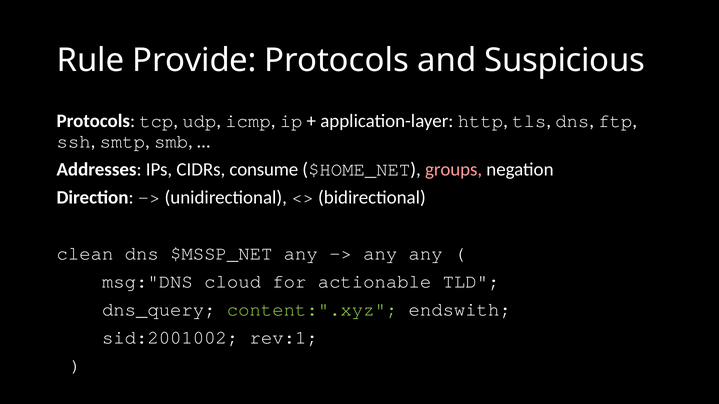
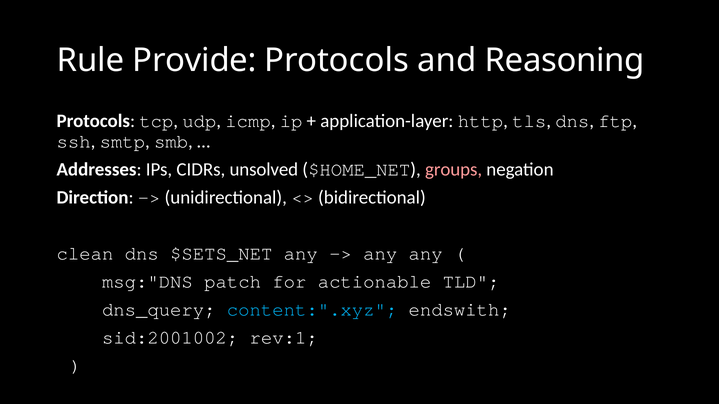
Suspicious: Suspicious -> Reasoning
consume: consume -> unsolved
$MSSP_NET: $MSSP_NET -> $SETS_NET
cloud: cloud -> patch
content:".xyz colour: light green -> light blue
